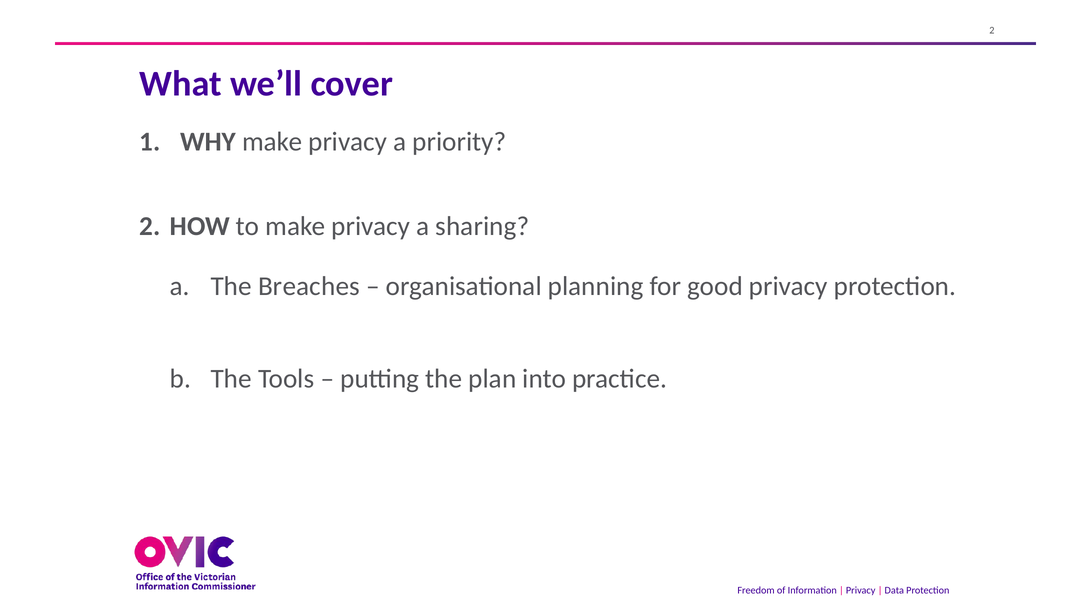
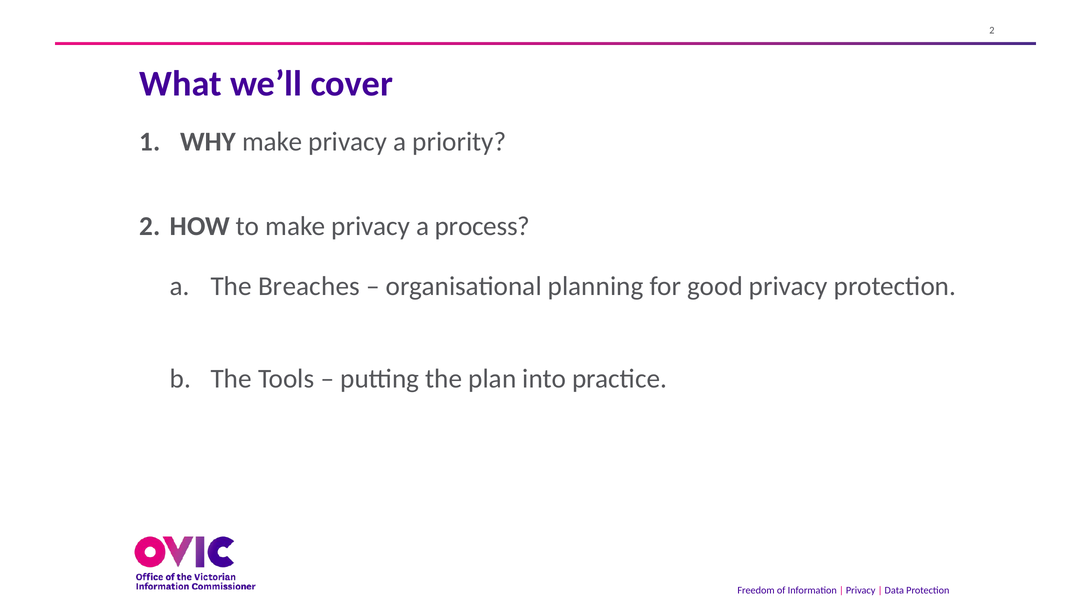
sharing: sharing -> process
